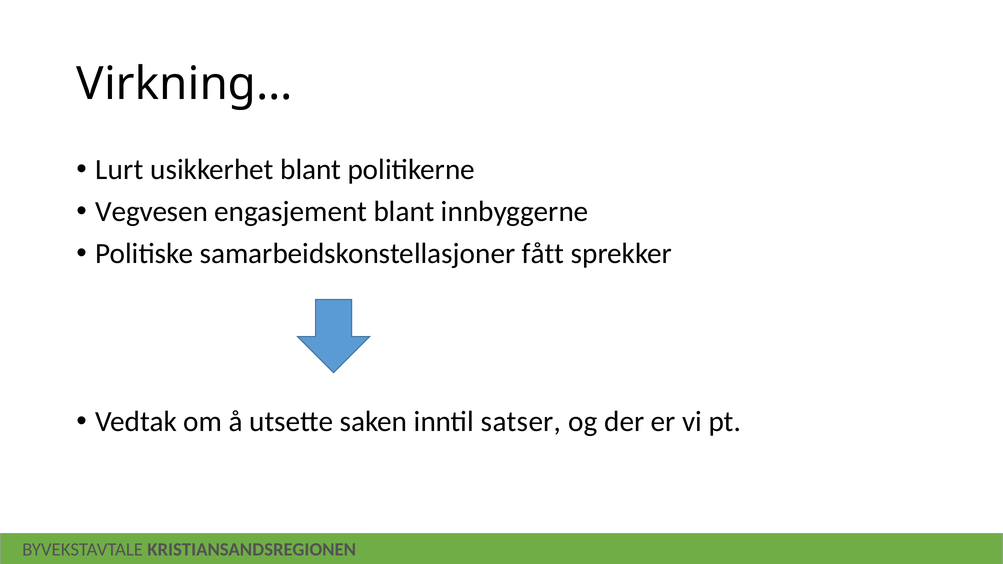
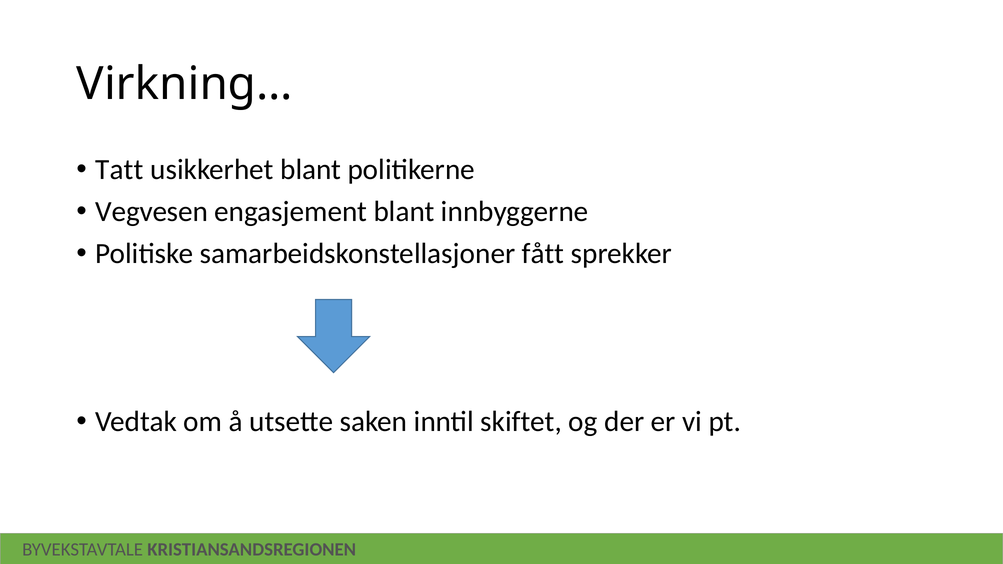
Lurt: Lurt -> Tatt
satser: satser -> skiftet
